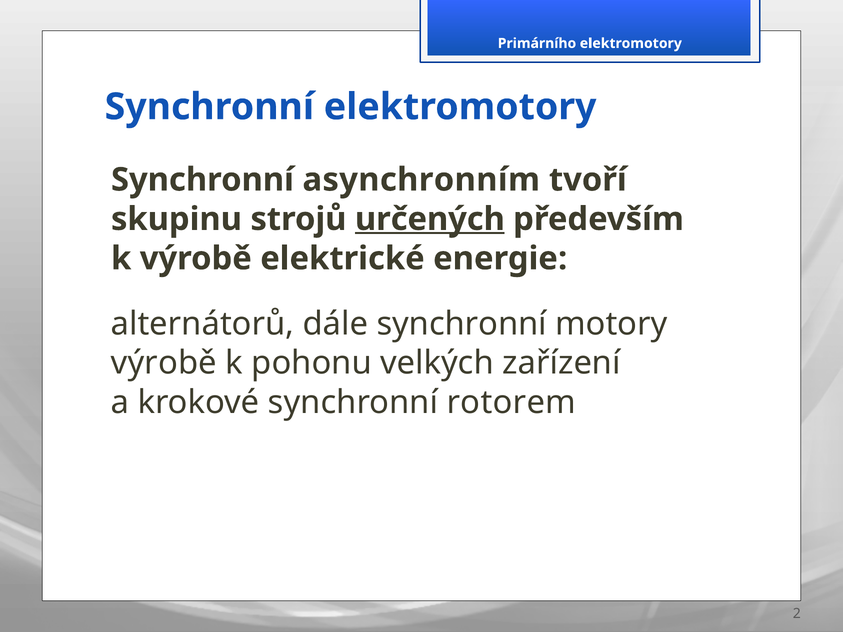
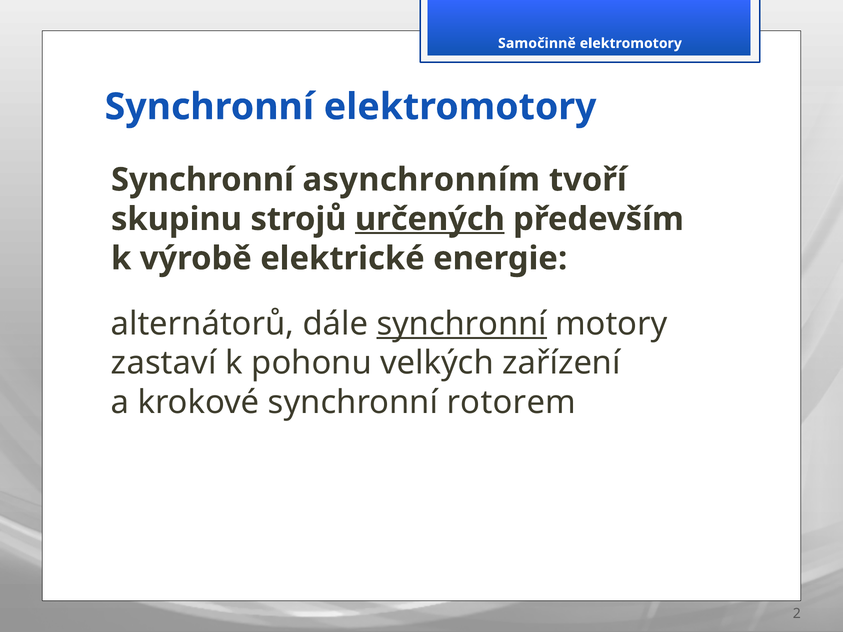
Primárního: Primárního -> Samočinně
synchronní at (462, 324) underline: none -> present
výrobě at (164, 363): výrobě -> zastaví
